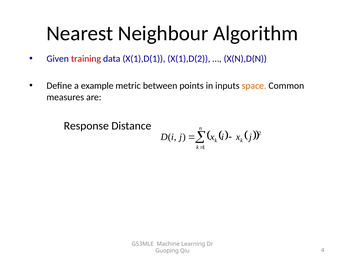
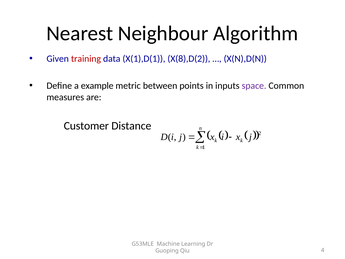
X(1),D(2: X(1),D(2 -> X(8),D(2
space colour: orange -> purple
Response: Response -> Customer
